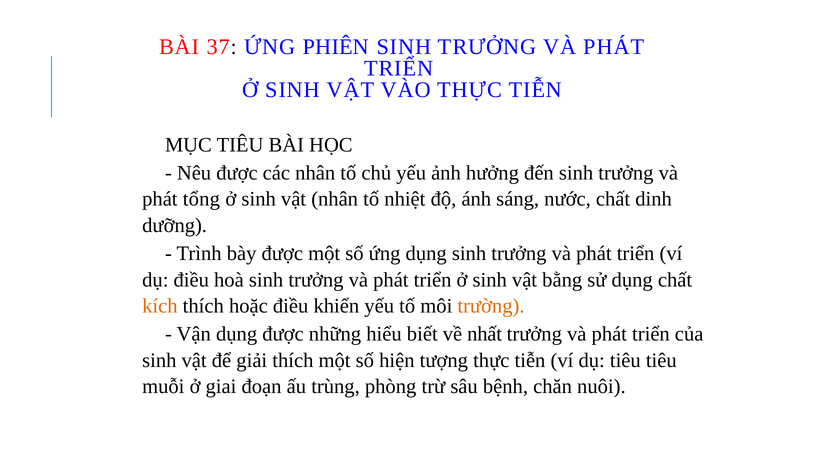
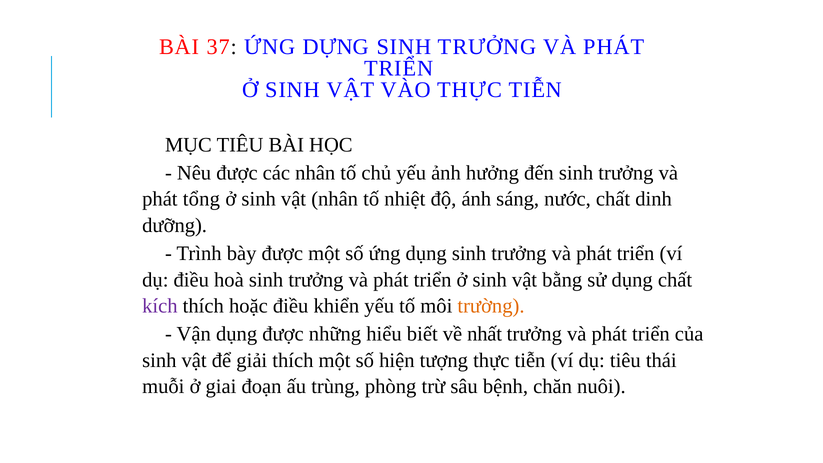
PHIÊN: PHIÊN -> DỰNG
kích colour: orange -> purple
tiêu tiêu: tiêu -> thái
